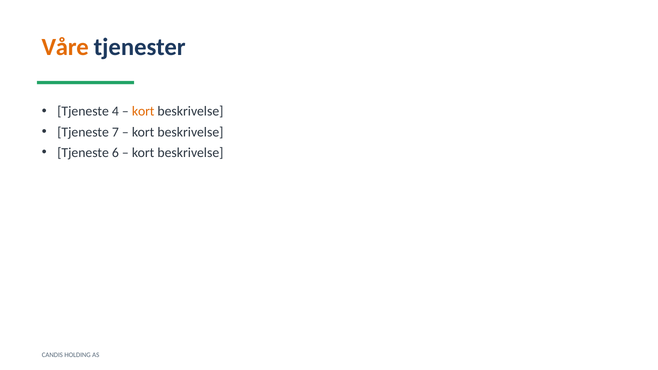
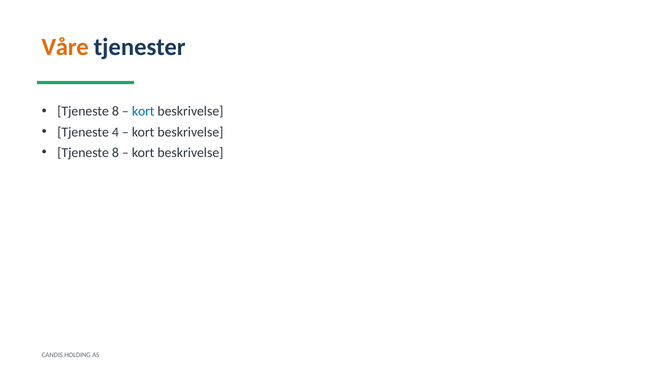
4 at (115, 111): 4 -> 8
kort at (143, 111) colour: orange -> blue
7: 7 -> 4
6 at (115, 153): 6 -> 8
